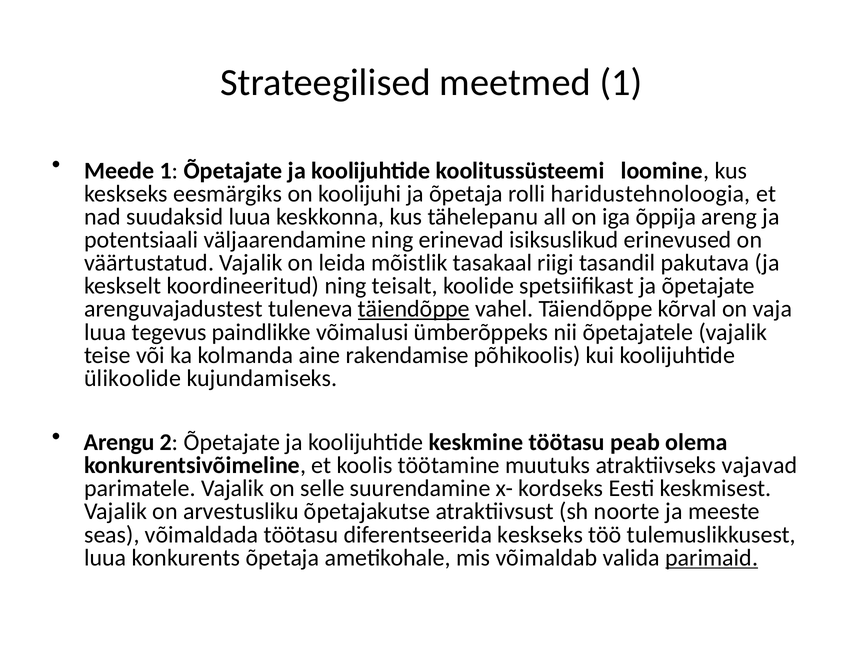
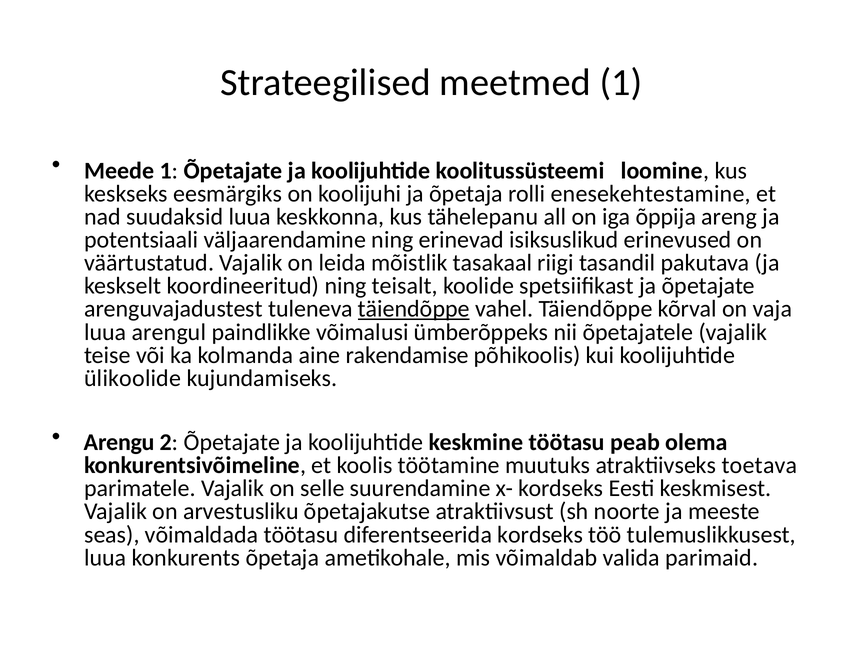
haridustehnoloogia: haridustehnoloogia -> enesekehtestamine
tegevus: tegevus -> arengul
vajavad: vajavad -> toetava
diferentseerida keskseks: keskseks -> kordseks
parimaid underline: present -> none
